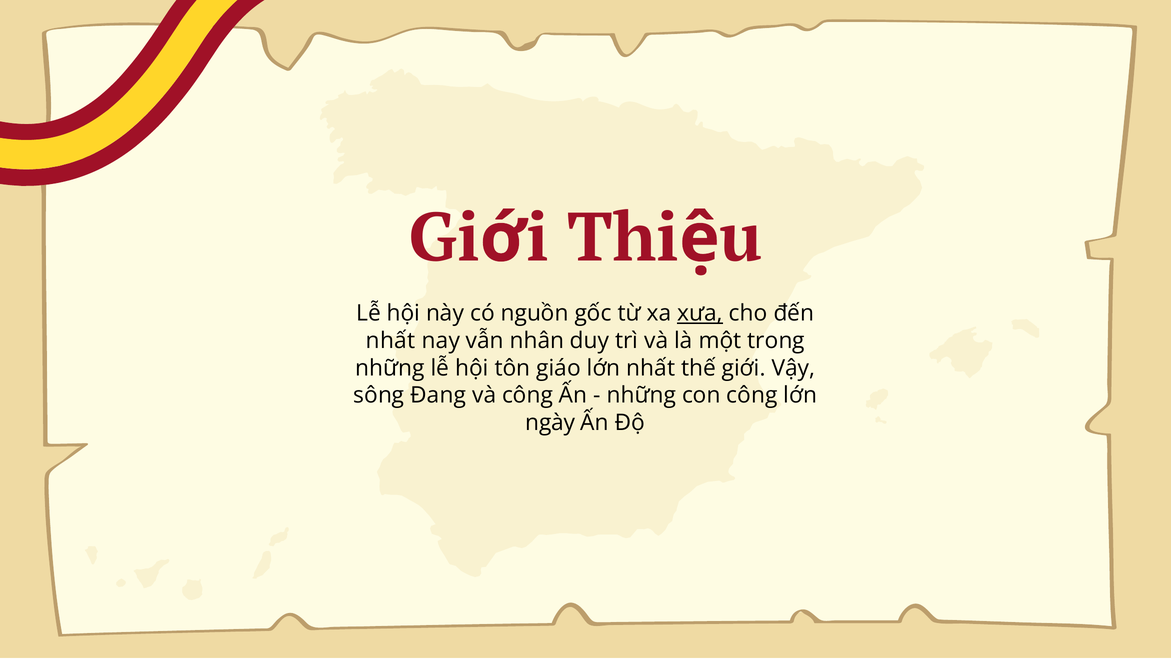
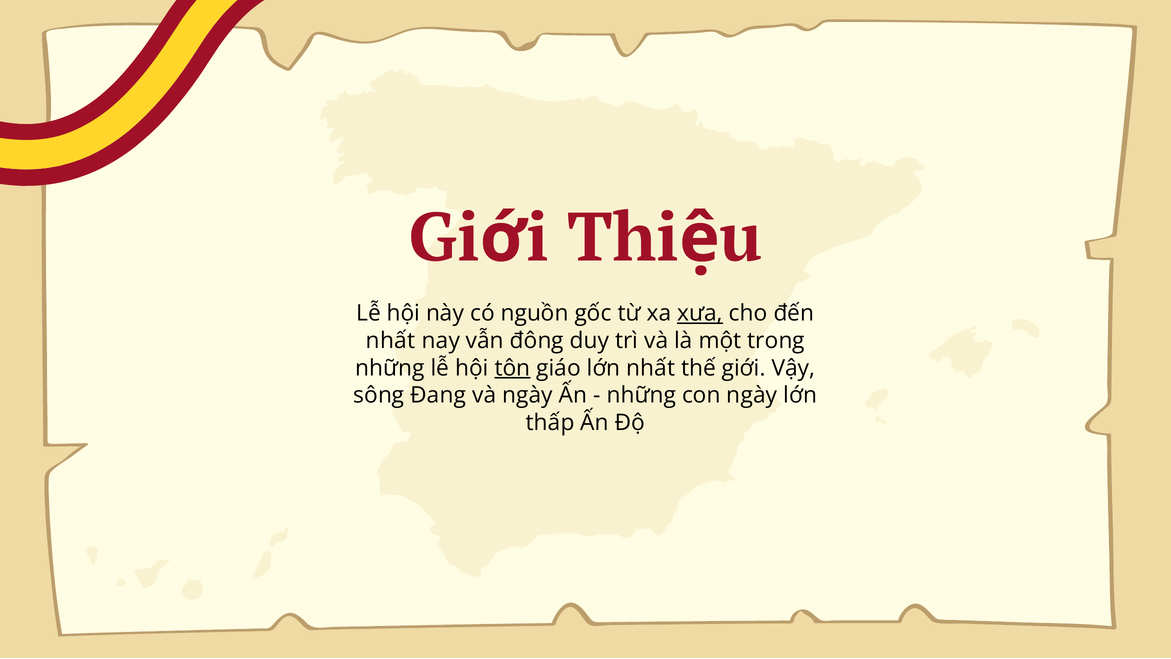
nhân: nhân -> đông
tôn underline: none -> present
và công: công -> ngày
con công: công -> ngày
ngày: ngày -> thấp
